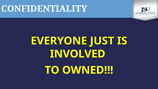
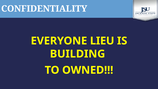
JUST: JUST -> LIEU
INVOLVED: INVOLVED -> BUILDING
